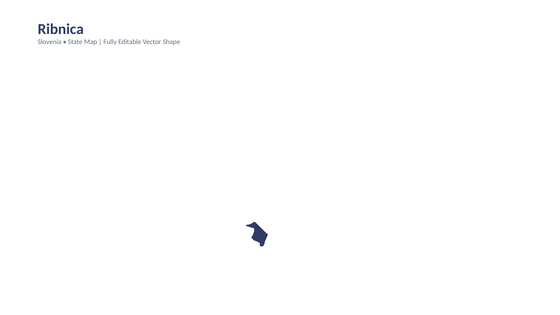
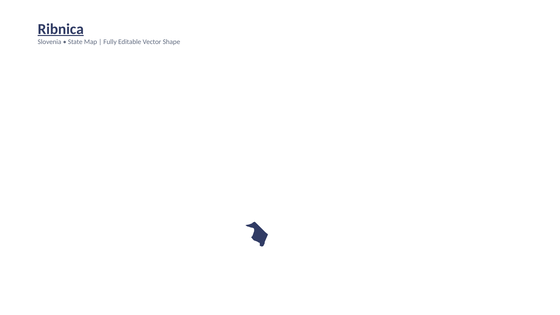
Ribnica underline: none -> present
